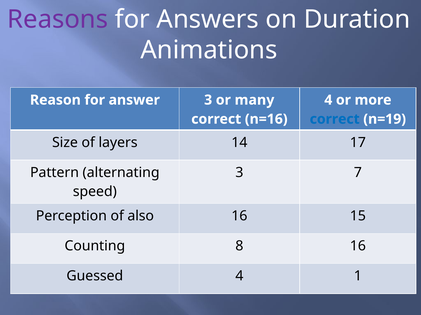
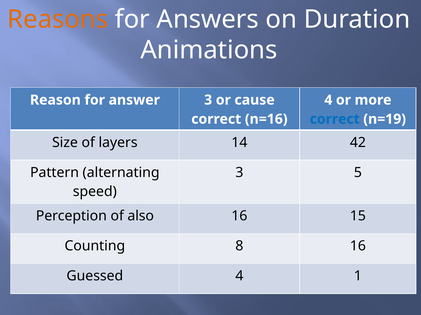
Reasons colour: purple -> orange
many: many -> cause
17: 17 -> 42
7: 7 -> 5
